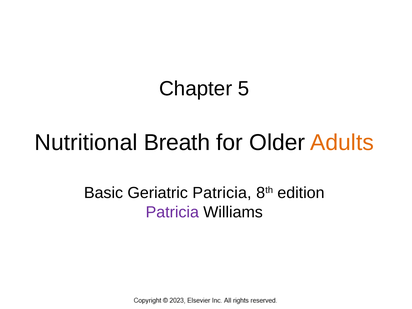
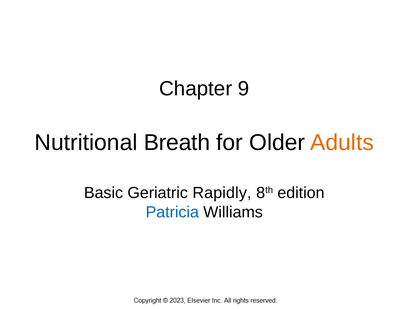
5: 5 -> 9
Geriatric Patricia: Patricia -> Rapidly
Patricia at (172, 212) colour: purple -> blue
